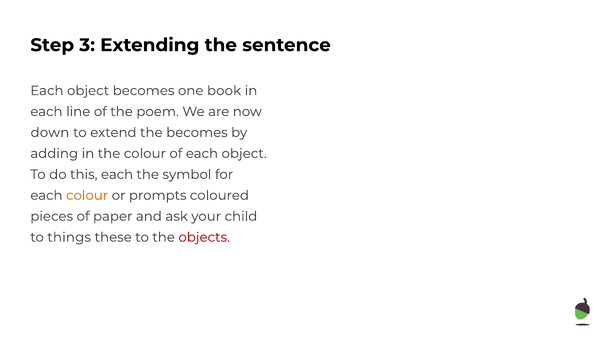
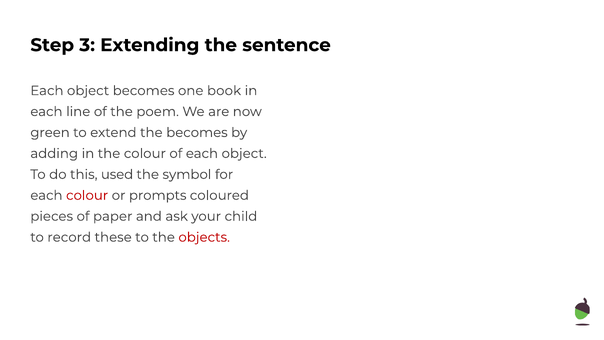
down: down -> green
this each: each -> used
colour at (87, 195) colour: orange -> red
things: things -> record
